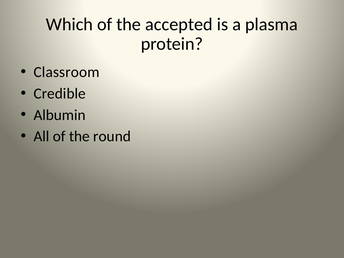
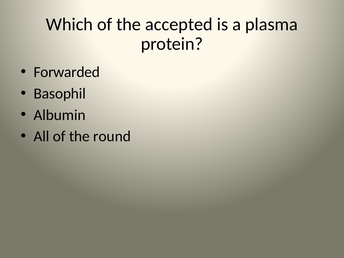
Classroom: Classroom -> Forwarded
Credible: Credible -> Basophil
